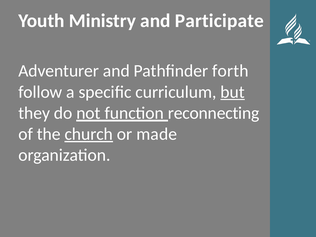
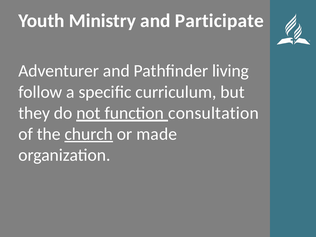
forth: forth -> living
but underline: present -> none
reconnecting: reconnecting -> consultation
